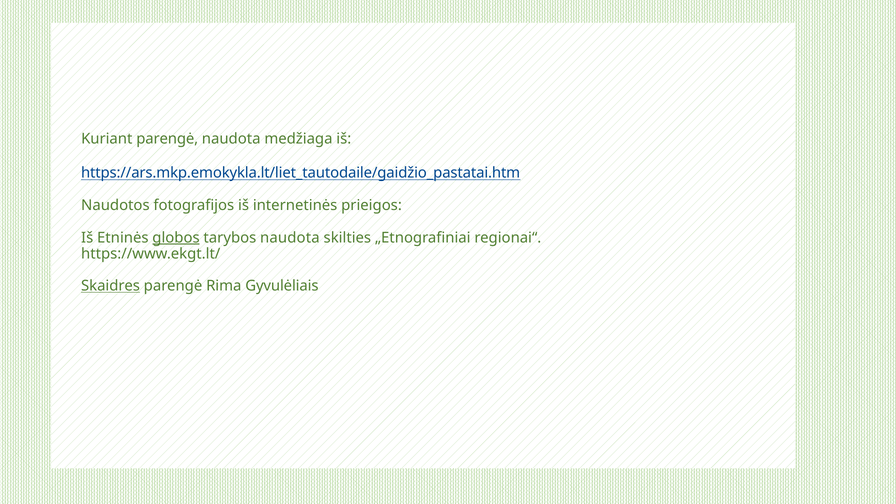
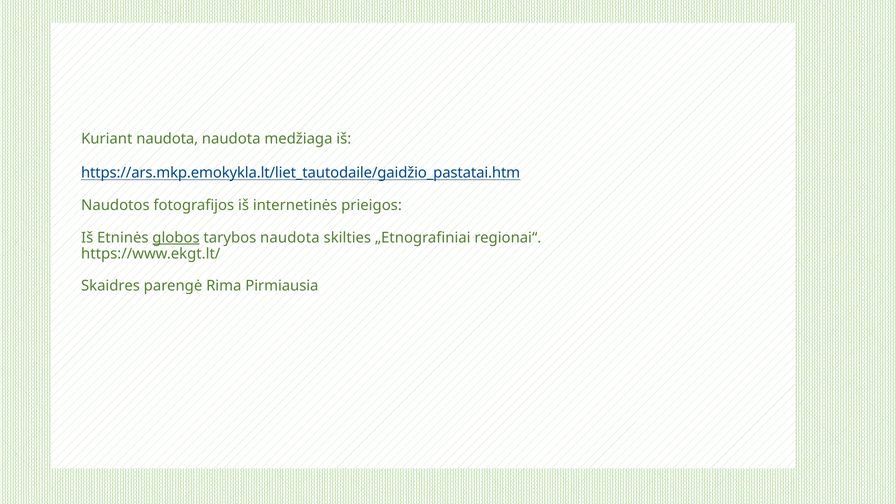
Kuriant parengė: parengė -> naudota
Skaidres underline: present -> none
Gyvulėliais: Gyvulėliais -> Pirmiausia
